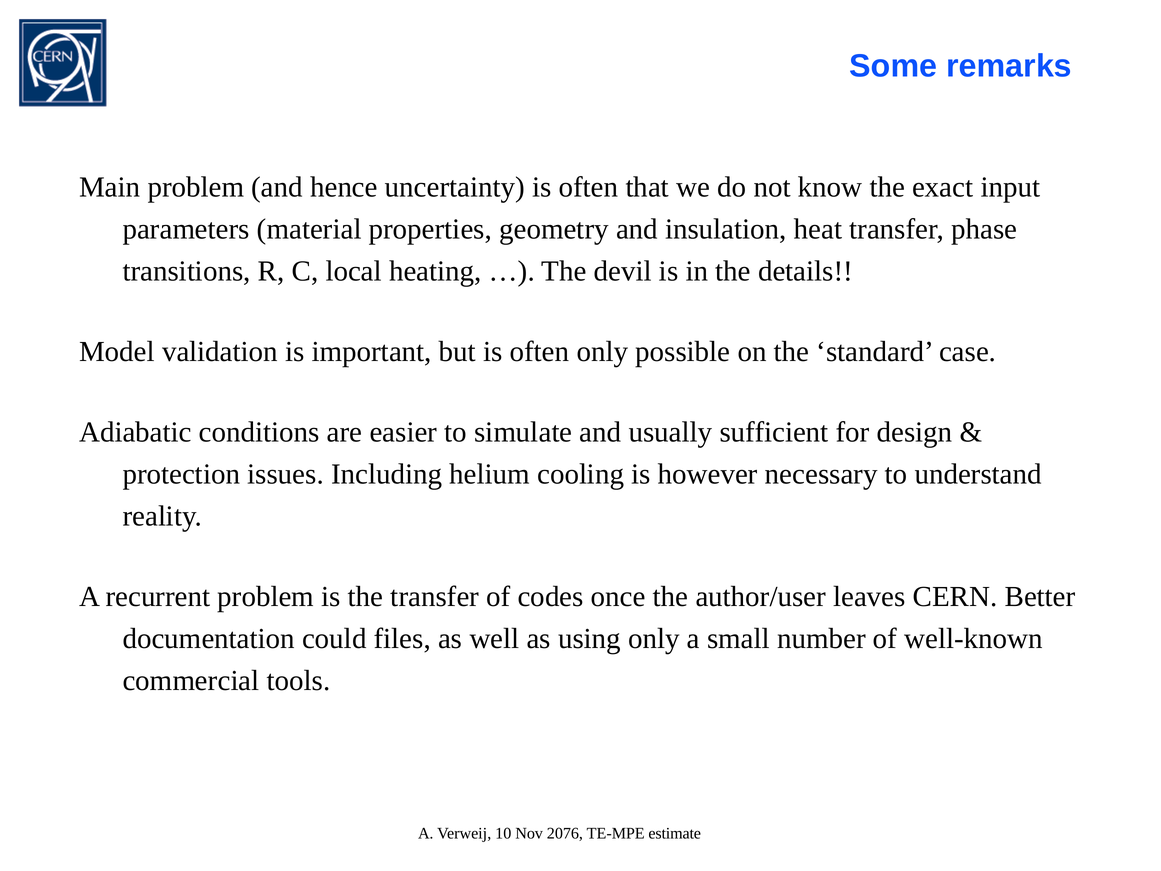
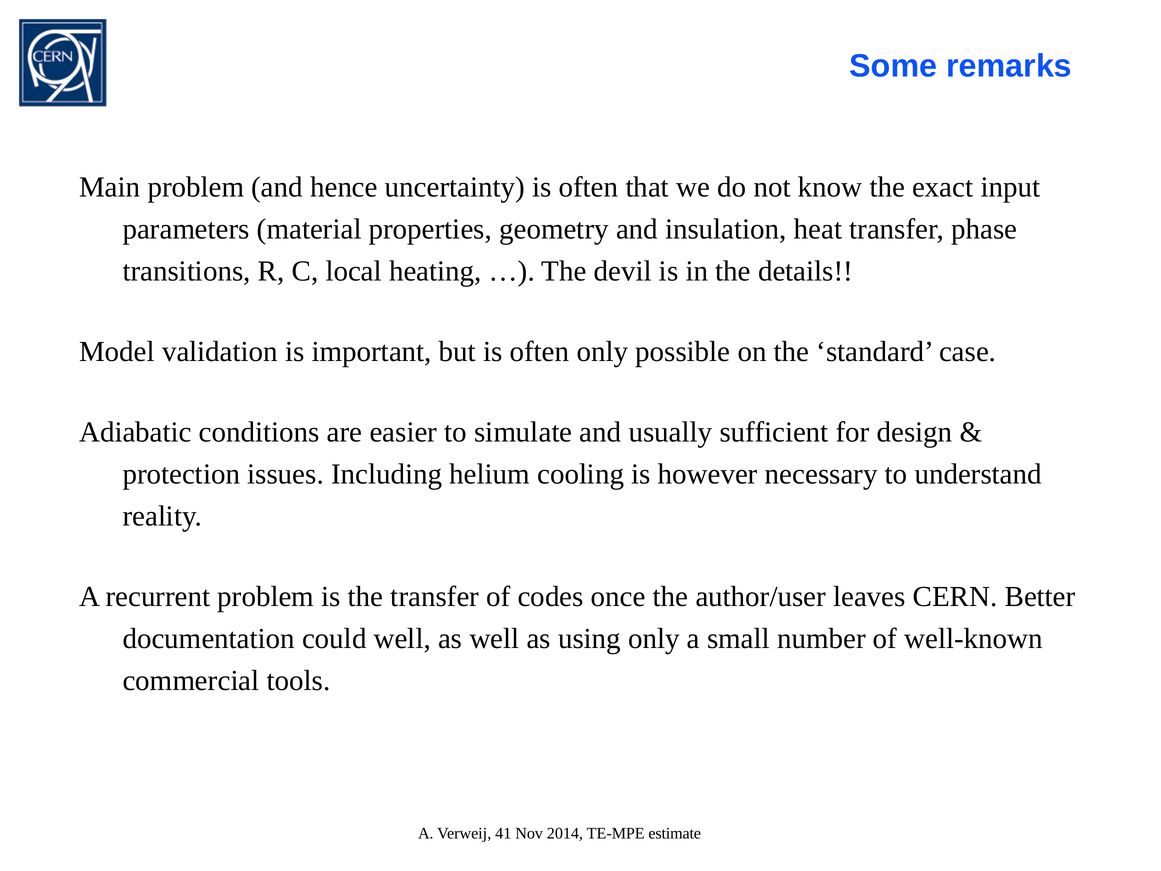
could files: files -> well
10: 10 -> 41
2076: 2076 -> 2014
